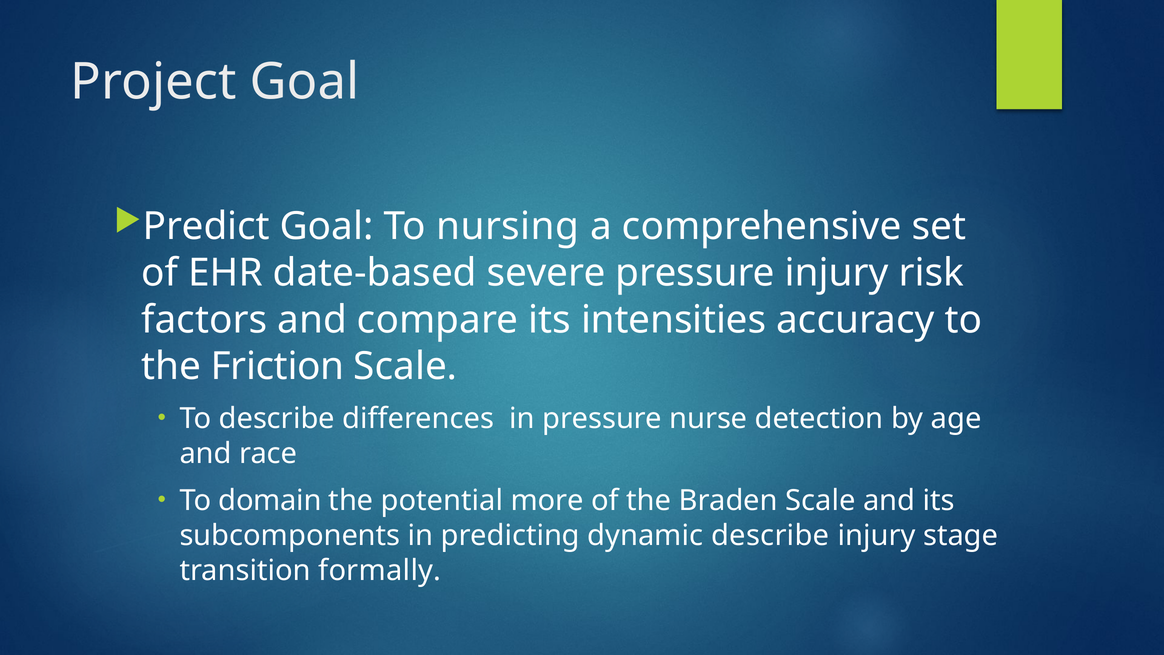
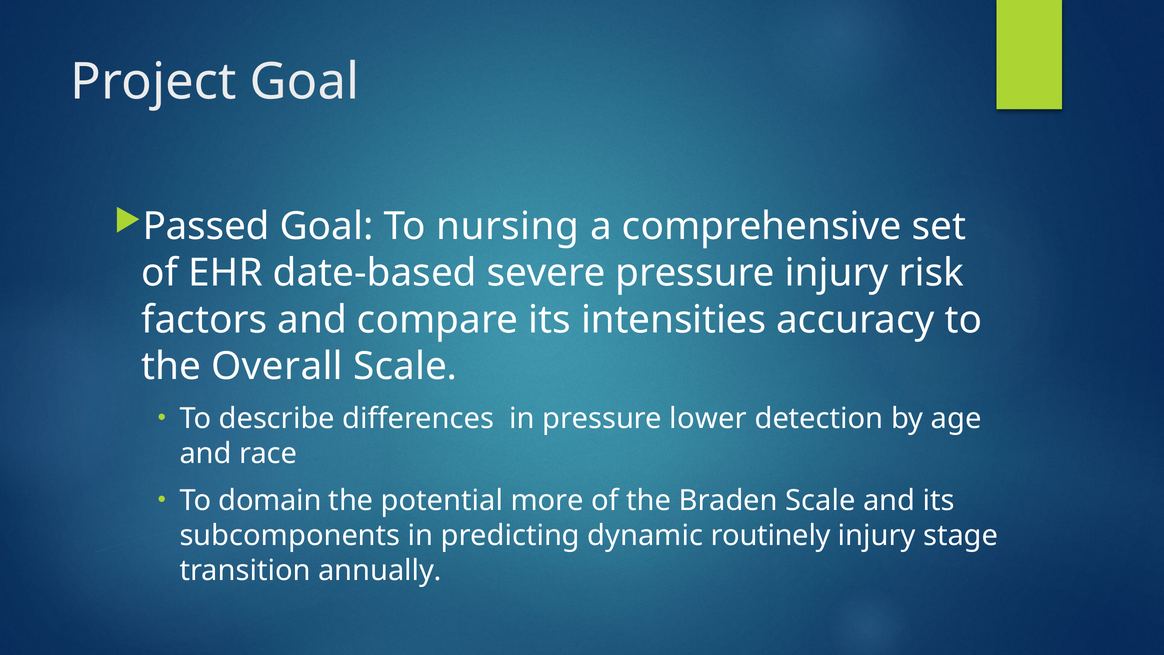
Predict: Predict -> Passed
Friction: Friction -> Overall
nurse: nurse -> lower
dynamic describe: describe -> routinely
formally: formally -> annually
